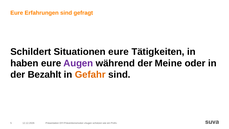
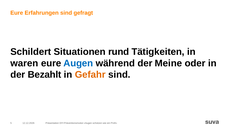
Situationen eure: eure -> rund
haben: haben -> waren
Augen at (78, 63) colour: purple -> blue
